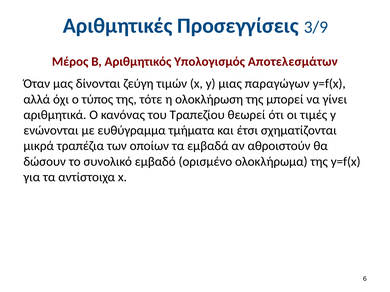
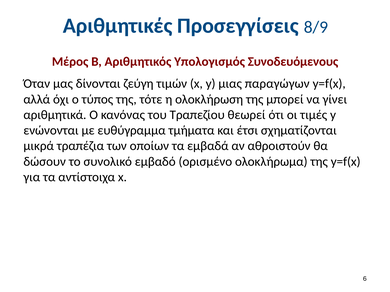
3/9: 3/9 -> 8/9
Αποτελεσμάτων: Αποτελεσμάτων -> Συνοδευόμενους
